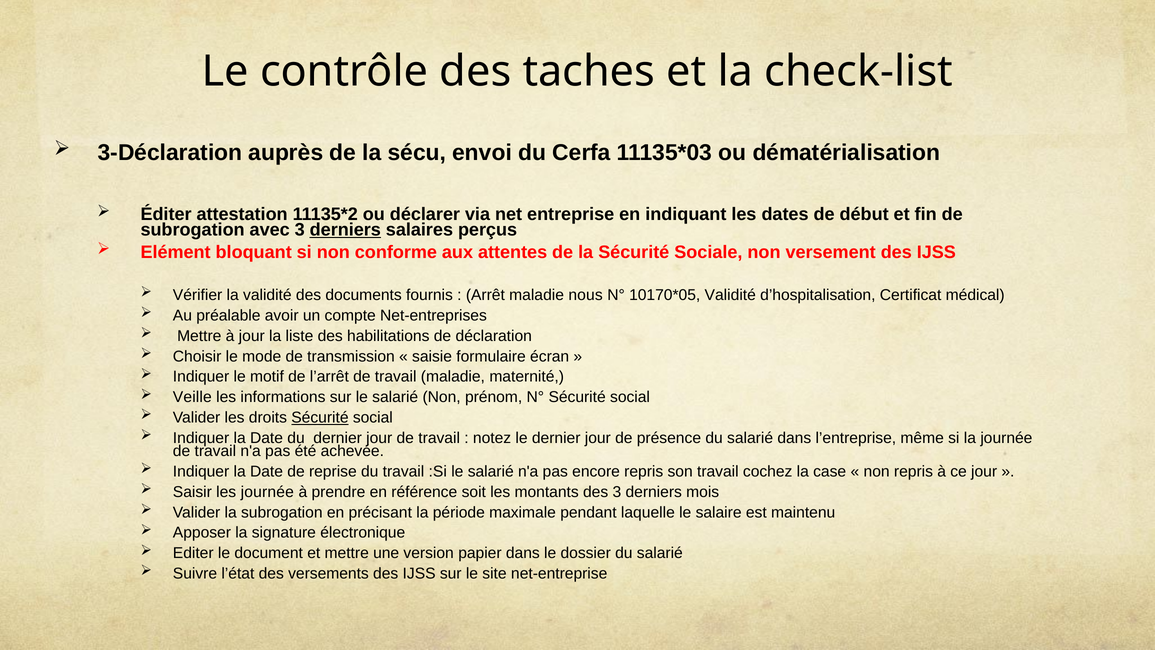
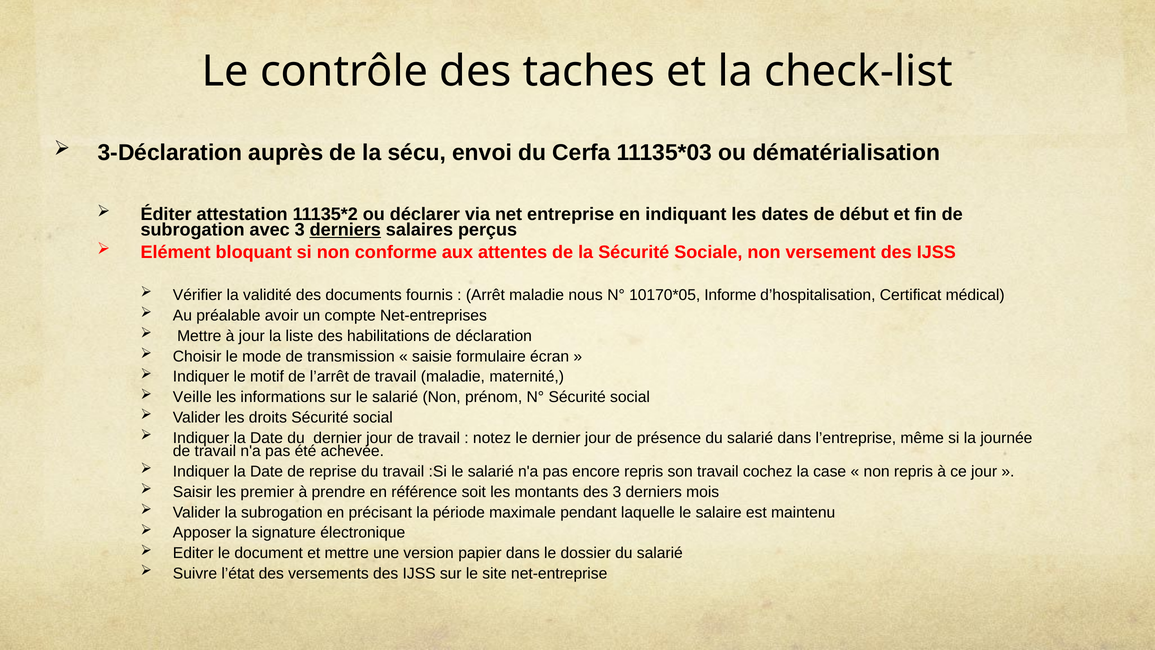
Validité at (730, 295): Validité -> Informe
Sécurité at (320, 417) underline: present -> none
les journée: journée -> premier
